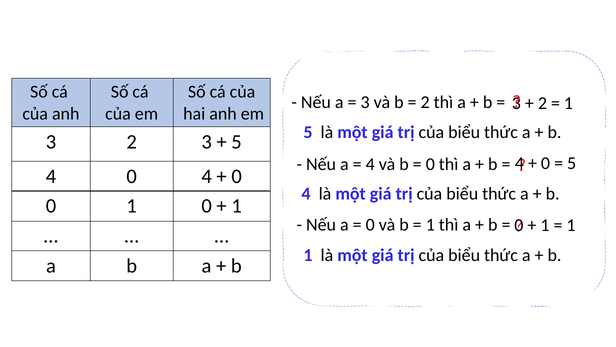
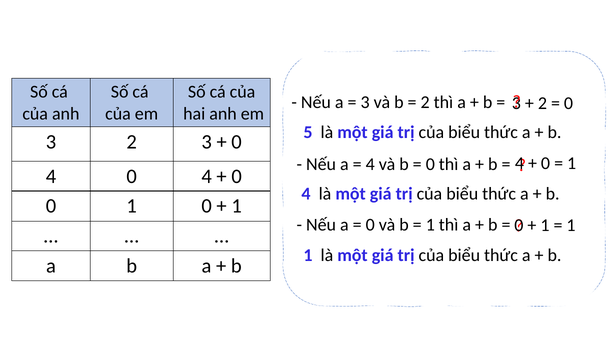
1 at (569, 103): 1 -> 0
5 at (237, 142): 5 -> 0
5 at (572, 163): 5 -> 1
